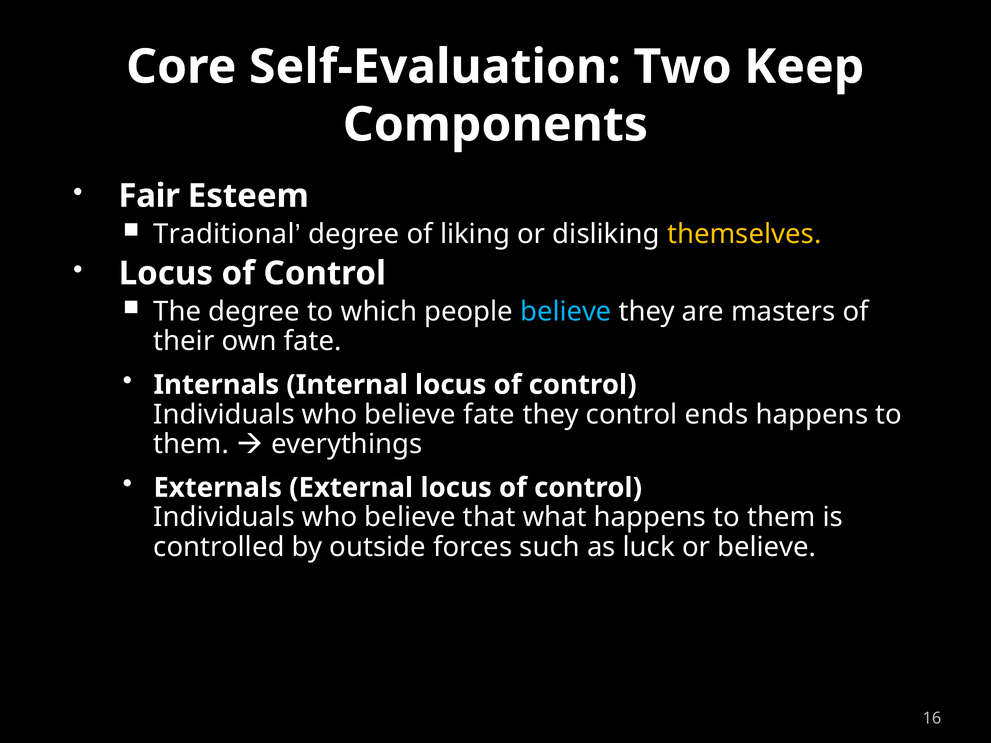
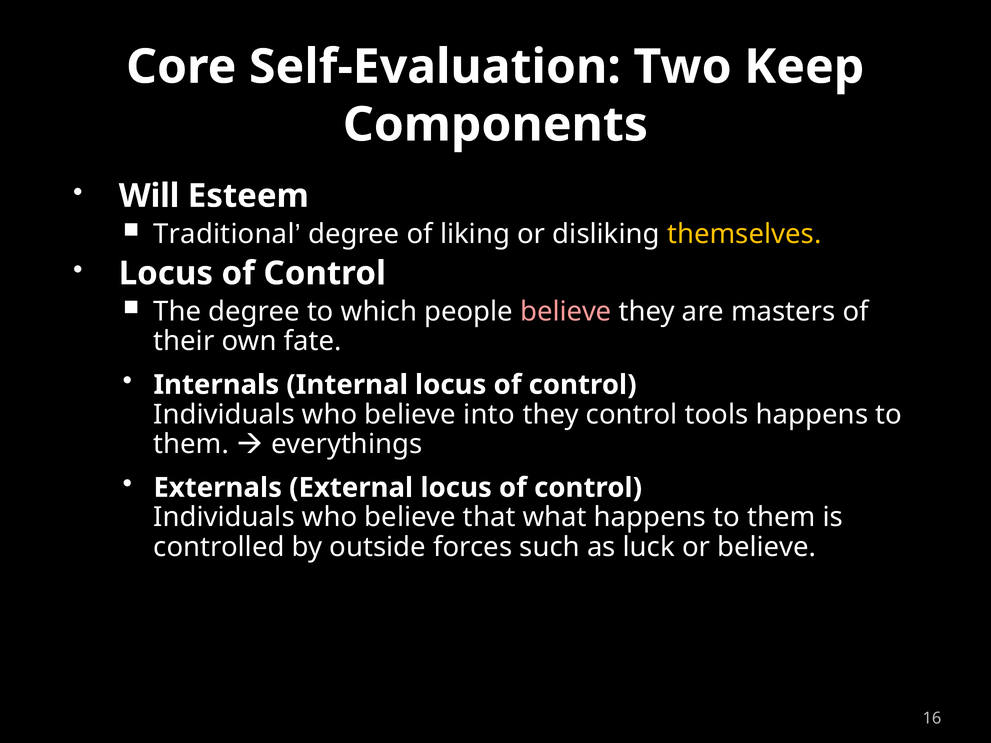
Fair: Fair -> Will
believe at (566, 312) colour: light blue -> pink
believe fate: fate -> into
ends: ends -> tools
